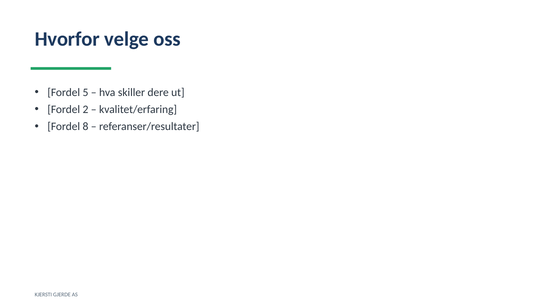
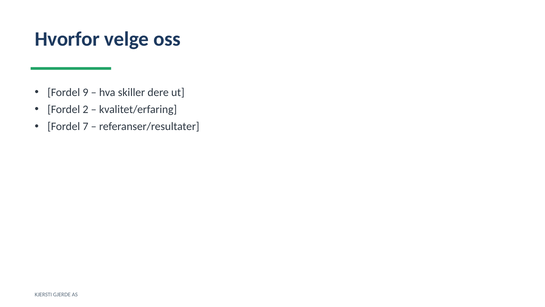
5: 5 -> 9
8: 8 -> 7
